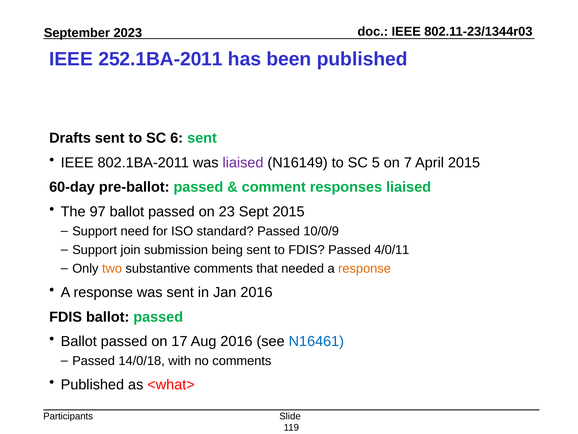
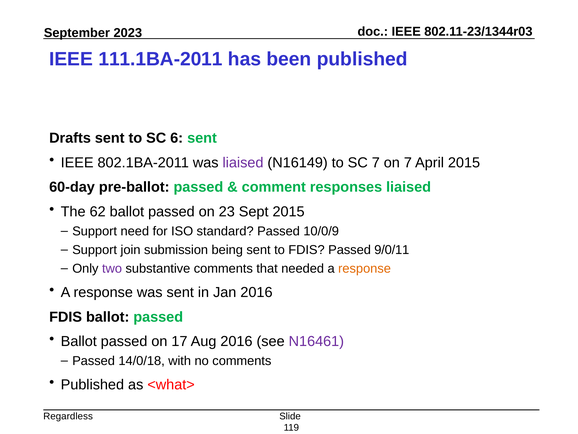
252.1BA-2011: 252.1BA-2011 -> 111.1BA-2011
SC 5: 5 -> 7
97: 97 -> 62
4/0/11: 4/0/11 -> 9/0/11
two colour: orange -> purple
N16461 colour: blue -> purple
Participants: Participants -> Regardless
